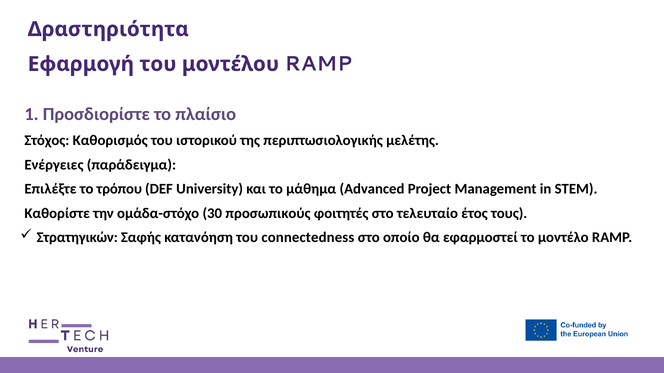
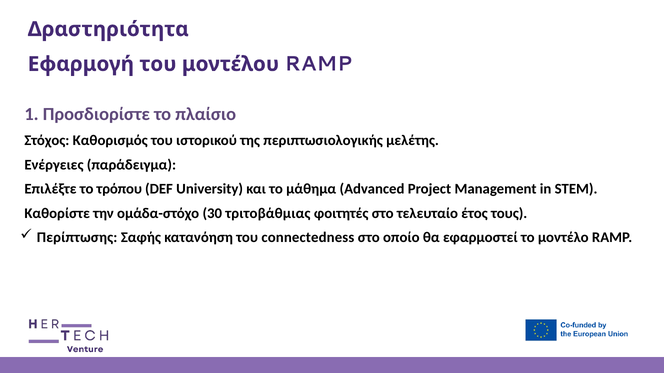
προσωπικούς: προσωπικούς -> τριτοβάθμιας
Στρατηγικών: Στρατηγικών -> Περίπτωσης
